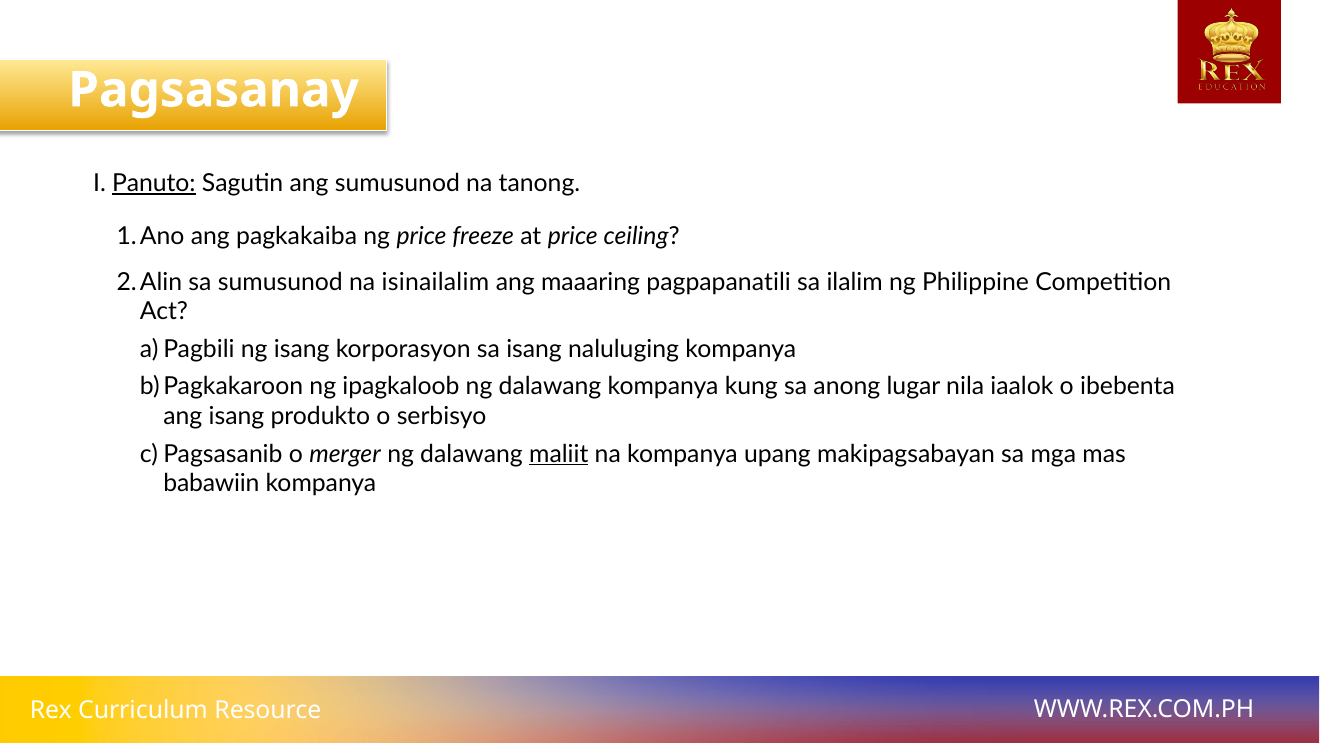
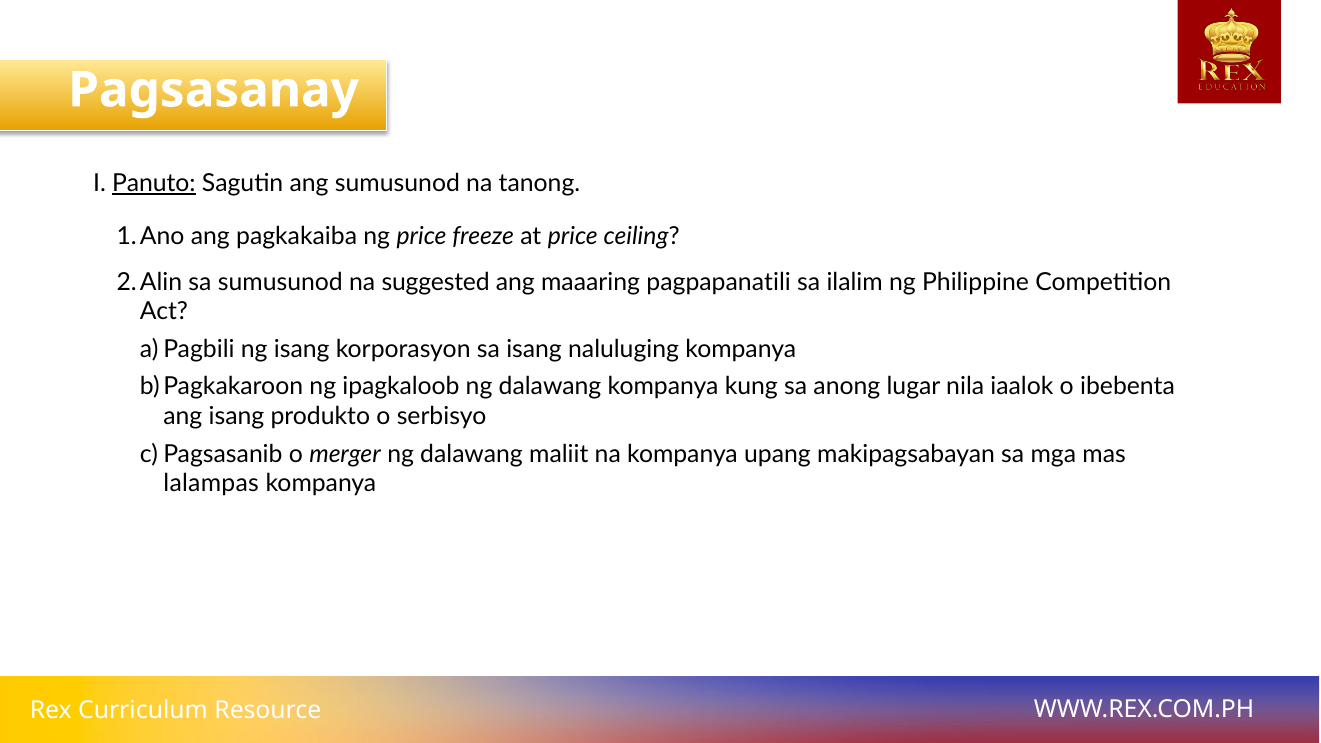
isinailalim: isinailalim -> suggested
maliit underline: present -> none
babawiin: babawiin -> lalampas
